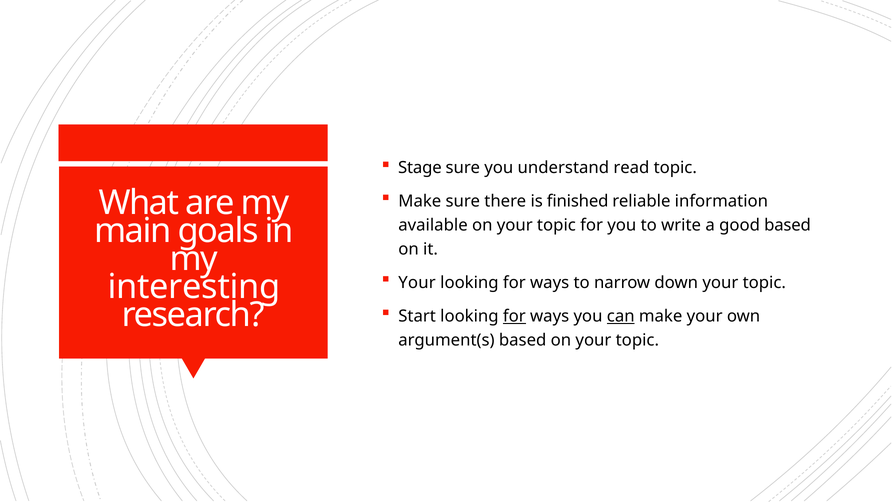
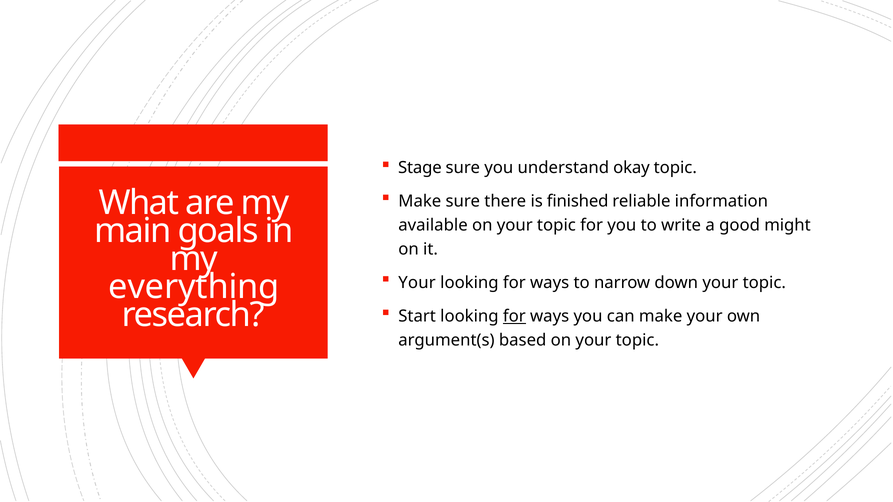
read: read -> okay
good based: based -> might
interesting: interesting -> everything
can underline: present -> none
